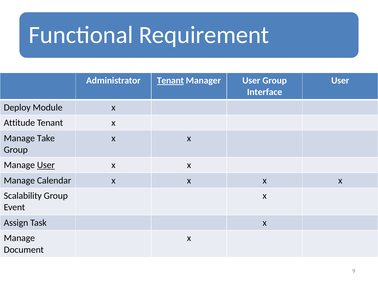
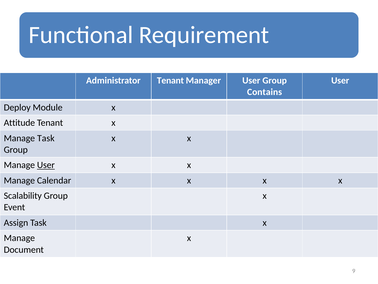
Tenant at (170, 80) underline: present -> none
Interface: Interface -> Contains
Manage Take: Take -> Task
